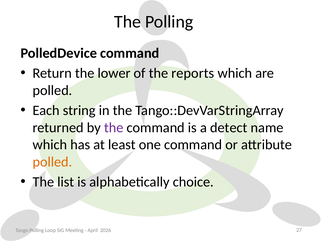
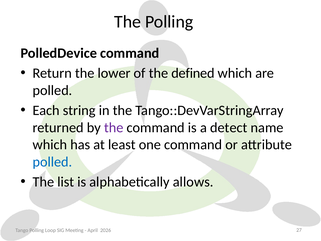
reports: reports -> defined
polled at (52, 162) colour: orange -> blue
choice: choice -> allows
